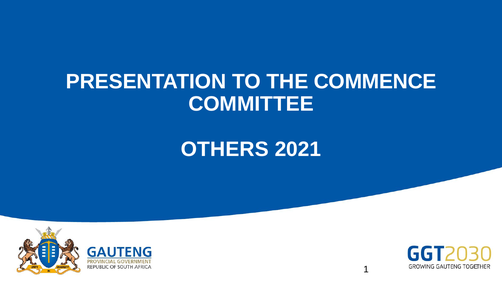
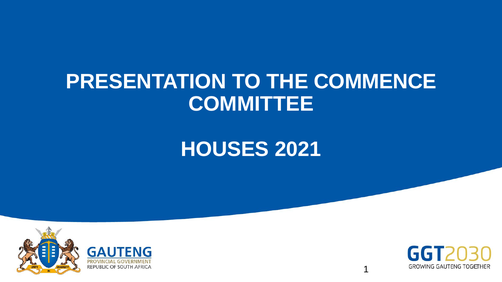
OTHERS: OTHERS -> HOUSES
